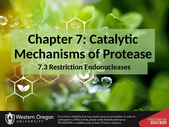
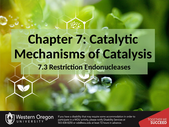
Protease: Protease -> Catalysis
